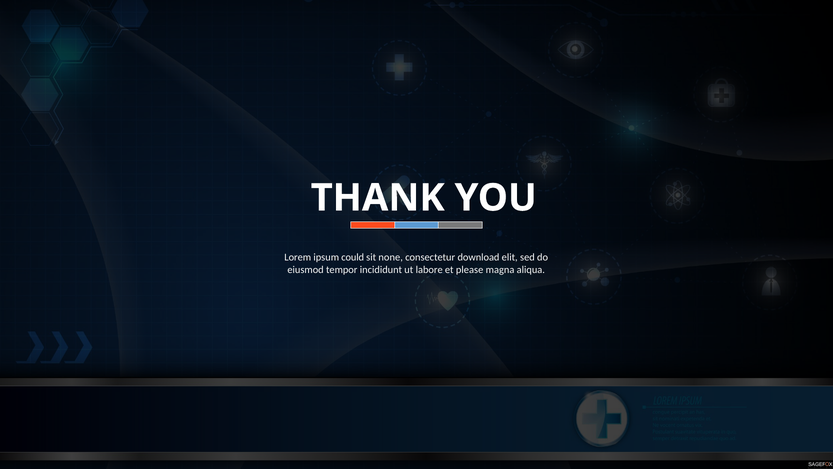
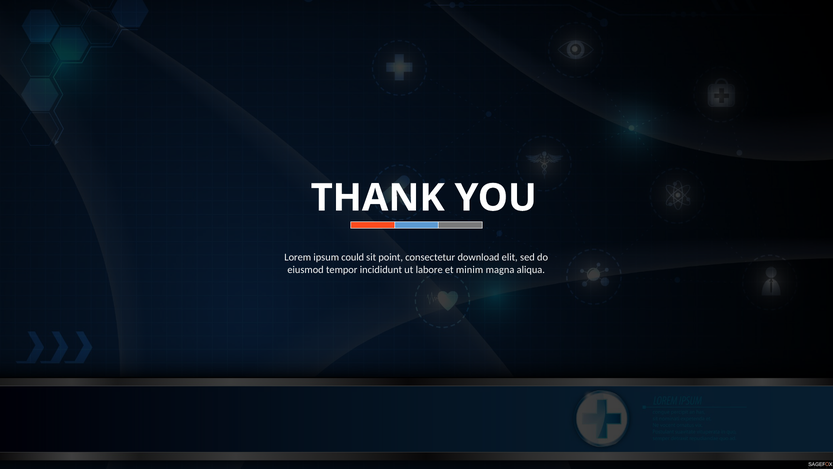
none: none -> point
please: please -> minim
